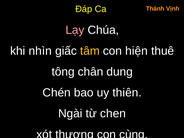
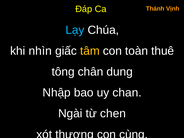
Lạy colour: pink -> light blue
hiện: hiện -> toàn
Chén: Chén -> Nhập
thiên: thiên -> chan
